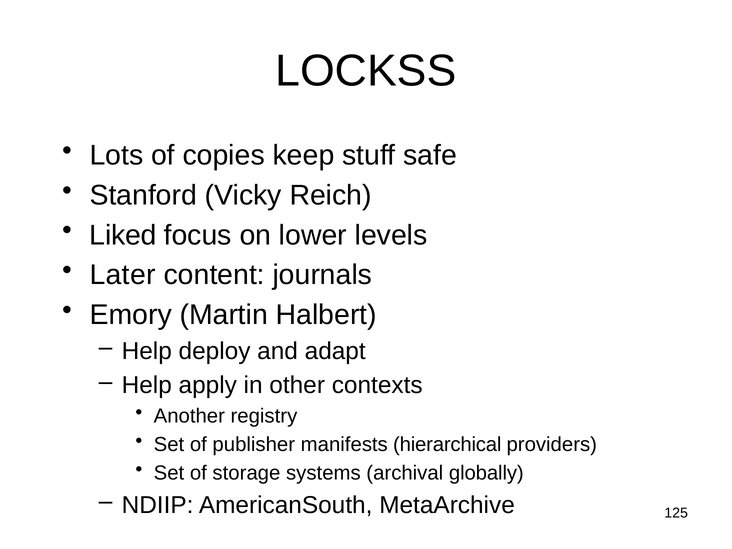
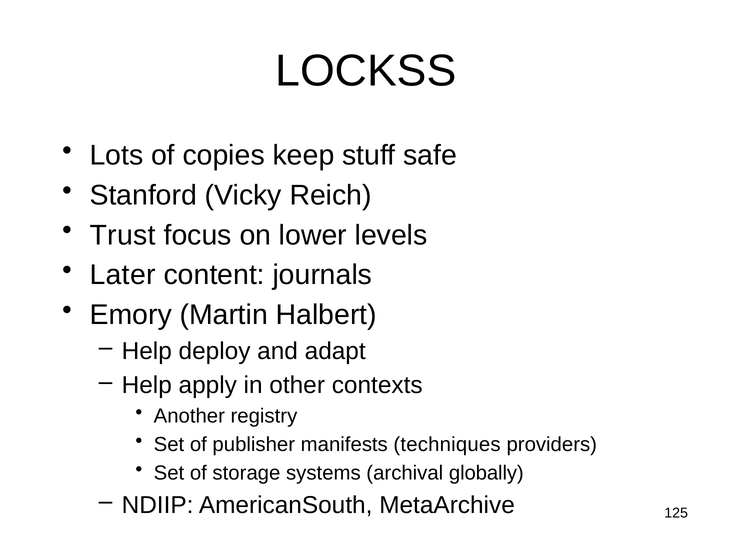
Liked: Liked -> Trust
hierarchical: hierarchical -> techniques
